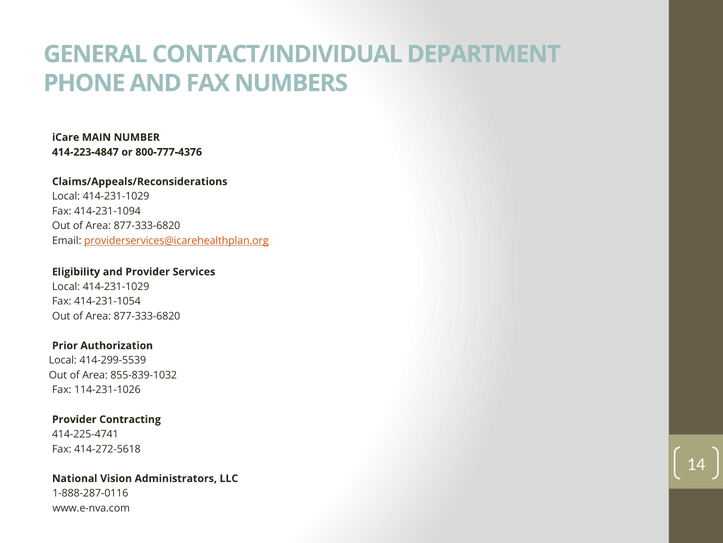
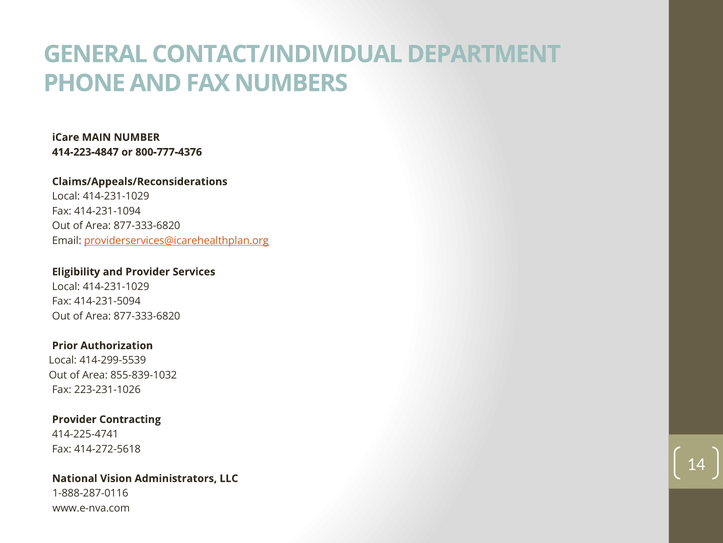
414-231-1054: 414-231-1054 -> 414-231-5094
114-231-1026: 114-231-1026 -> 223-231-1026
